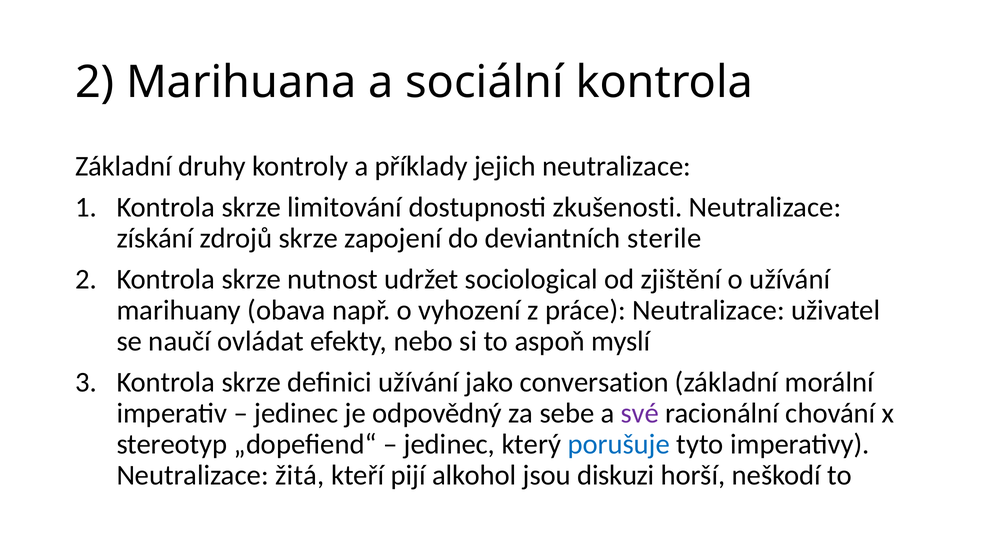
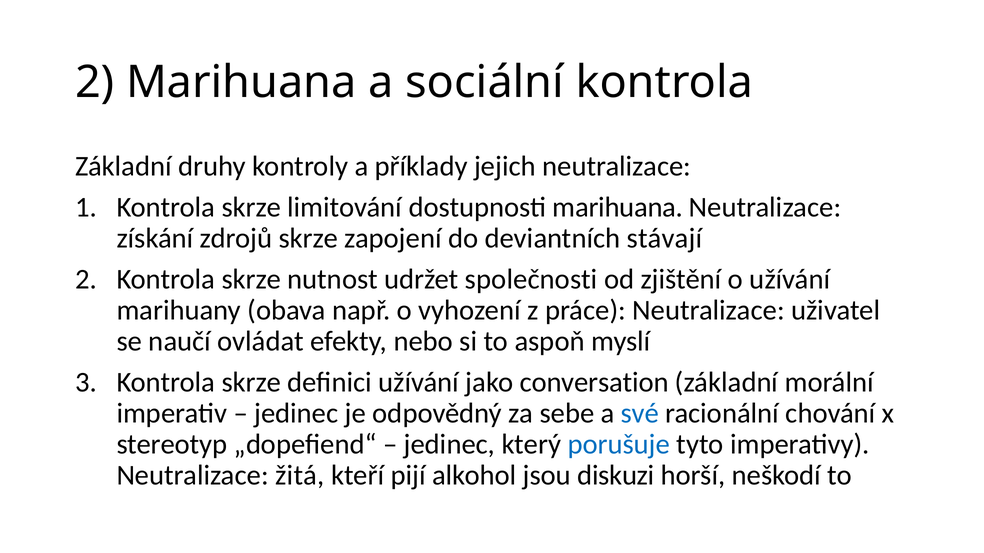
dostupnosti zkušenosti: zkušenosti -> marihuana
sterile: sterile -> stávají
sociological: sociological -> společnosti
své colour: purple -> blue
